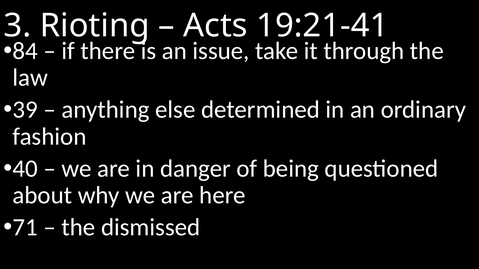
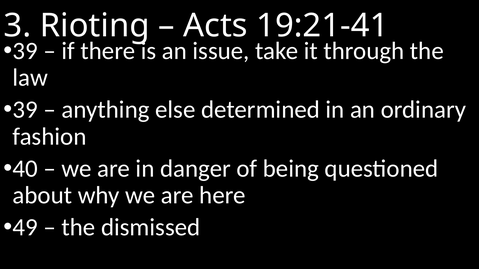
84 at (25, 51): 84 -> 39
71: 71 -> 49
